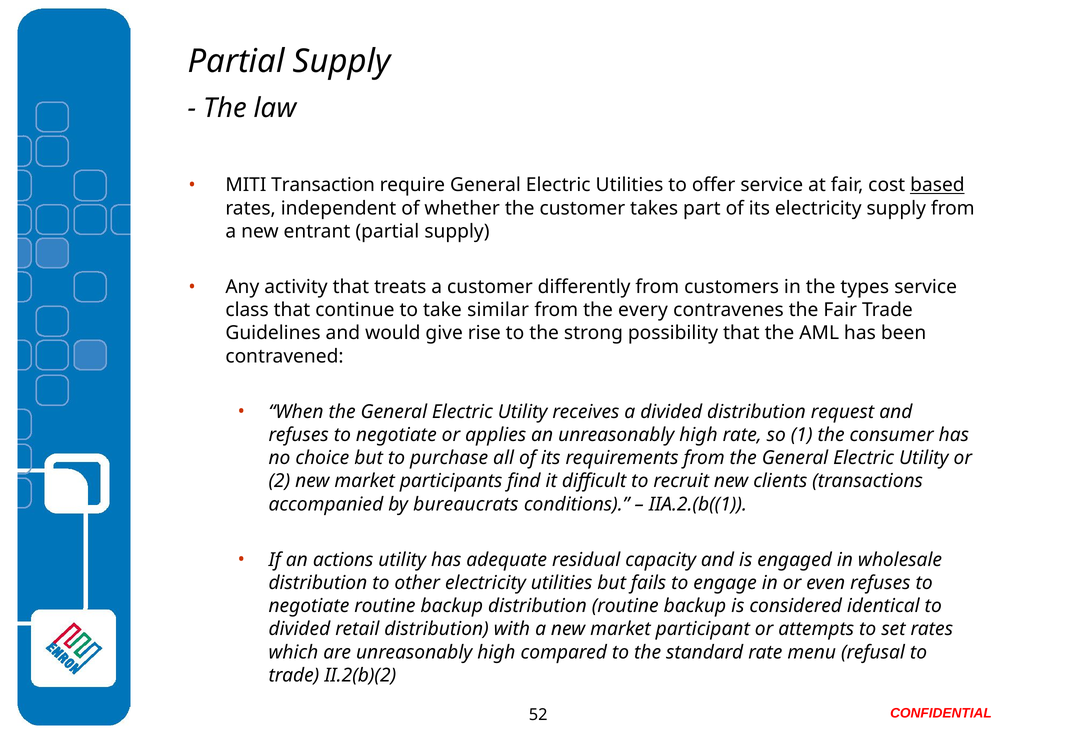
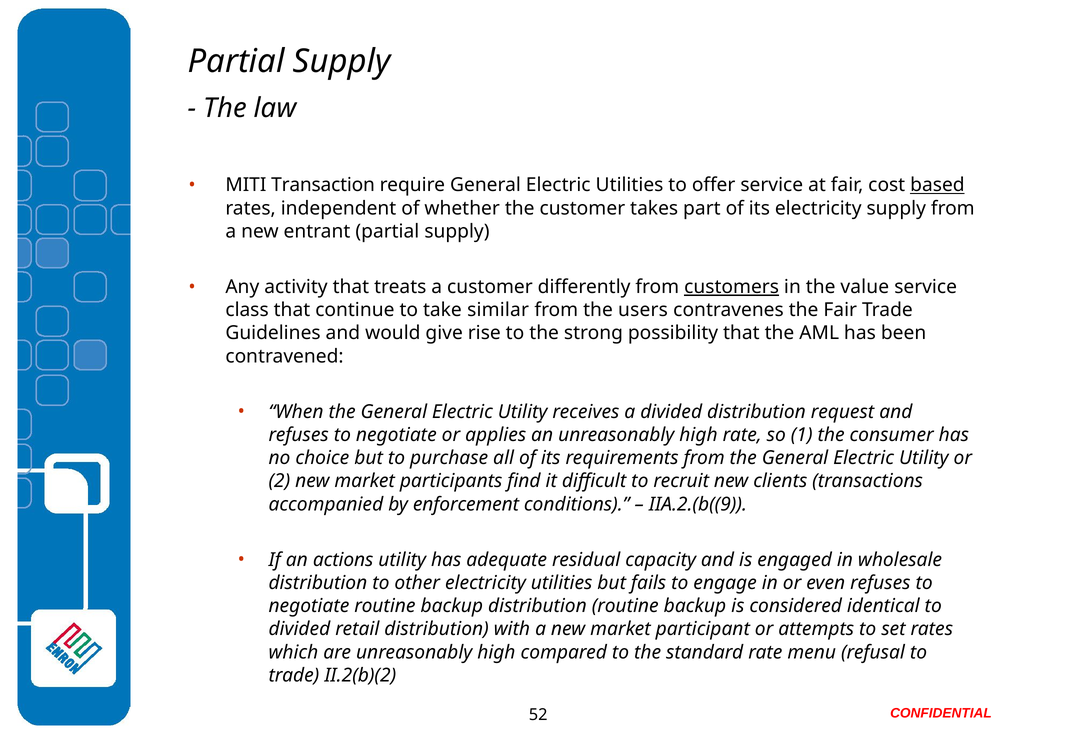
customers underline: none -> present
types: types -> value
every: every -> users
bureaucrats: bureaucrats -> enforcement
IIA.2.(b((1: IIA.2.(b((1 -> IIA.2.(b((9
